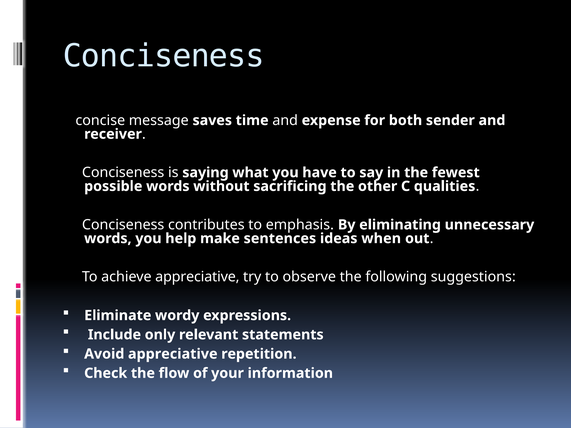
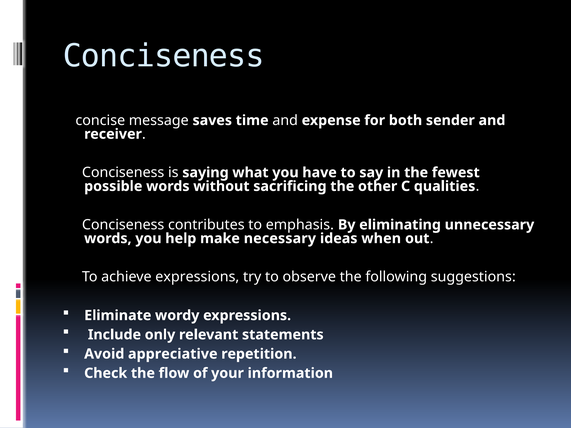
sentences: sentences -> necessary
achieve appreciative: appreciative -> expressions
